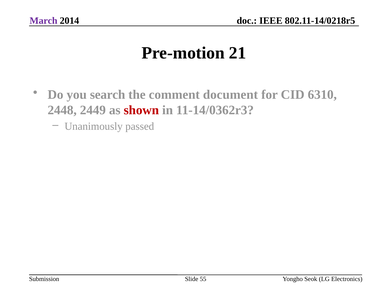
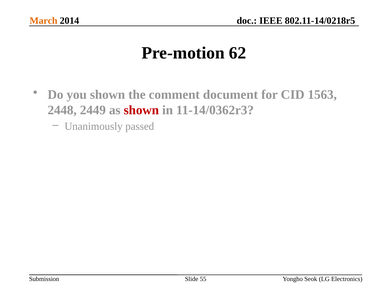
March colour: purple -> orange
21: 21 -> 62
you search: search -> shown
6310: 6310 -> 1563
